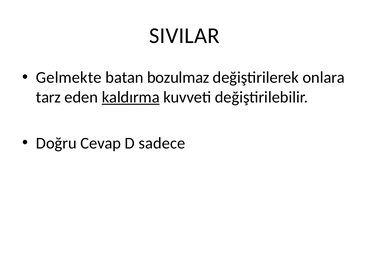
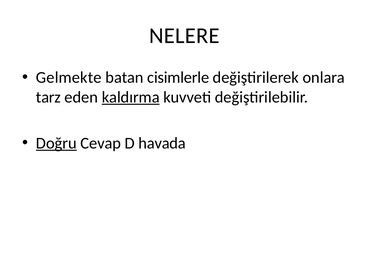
SIVILAR: SIVILAR -> NELERE
bozulmaz: bozulmaz -> cisimlerle
Doğru underline: none -> present
sadece: sadece -> havada
